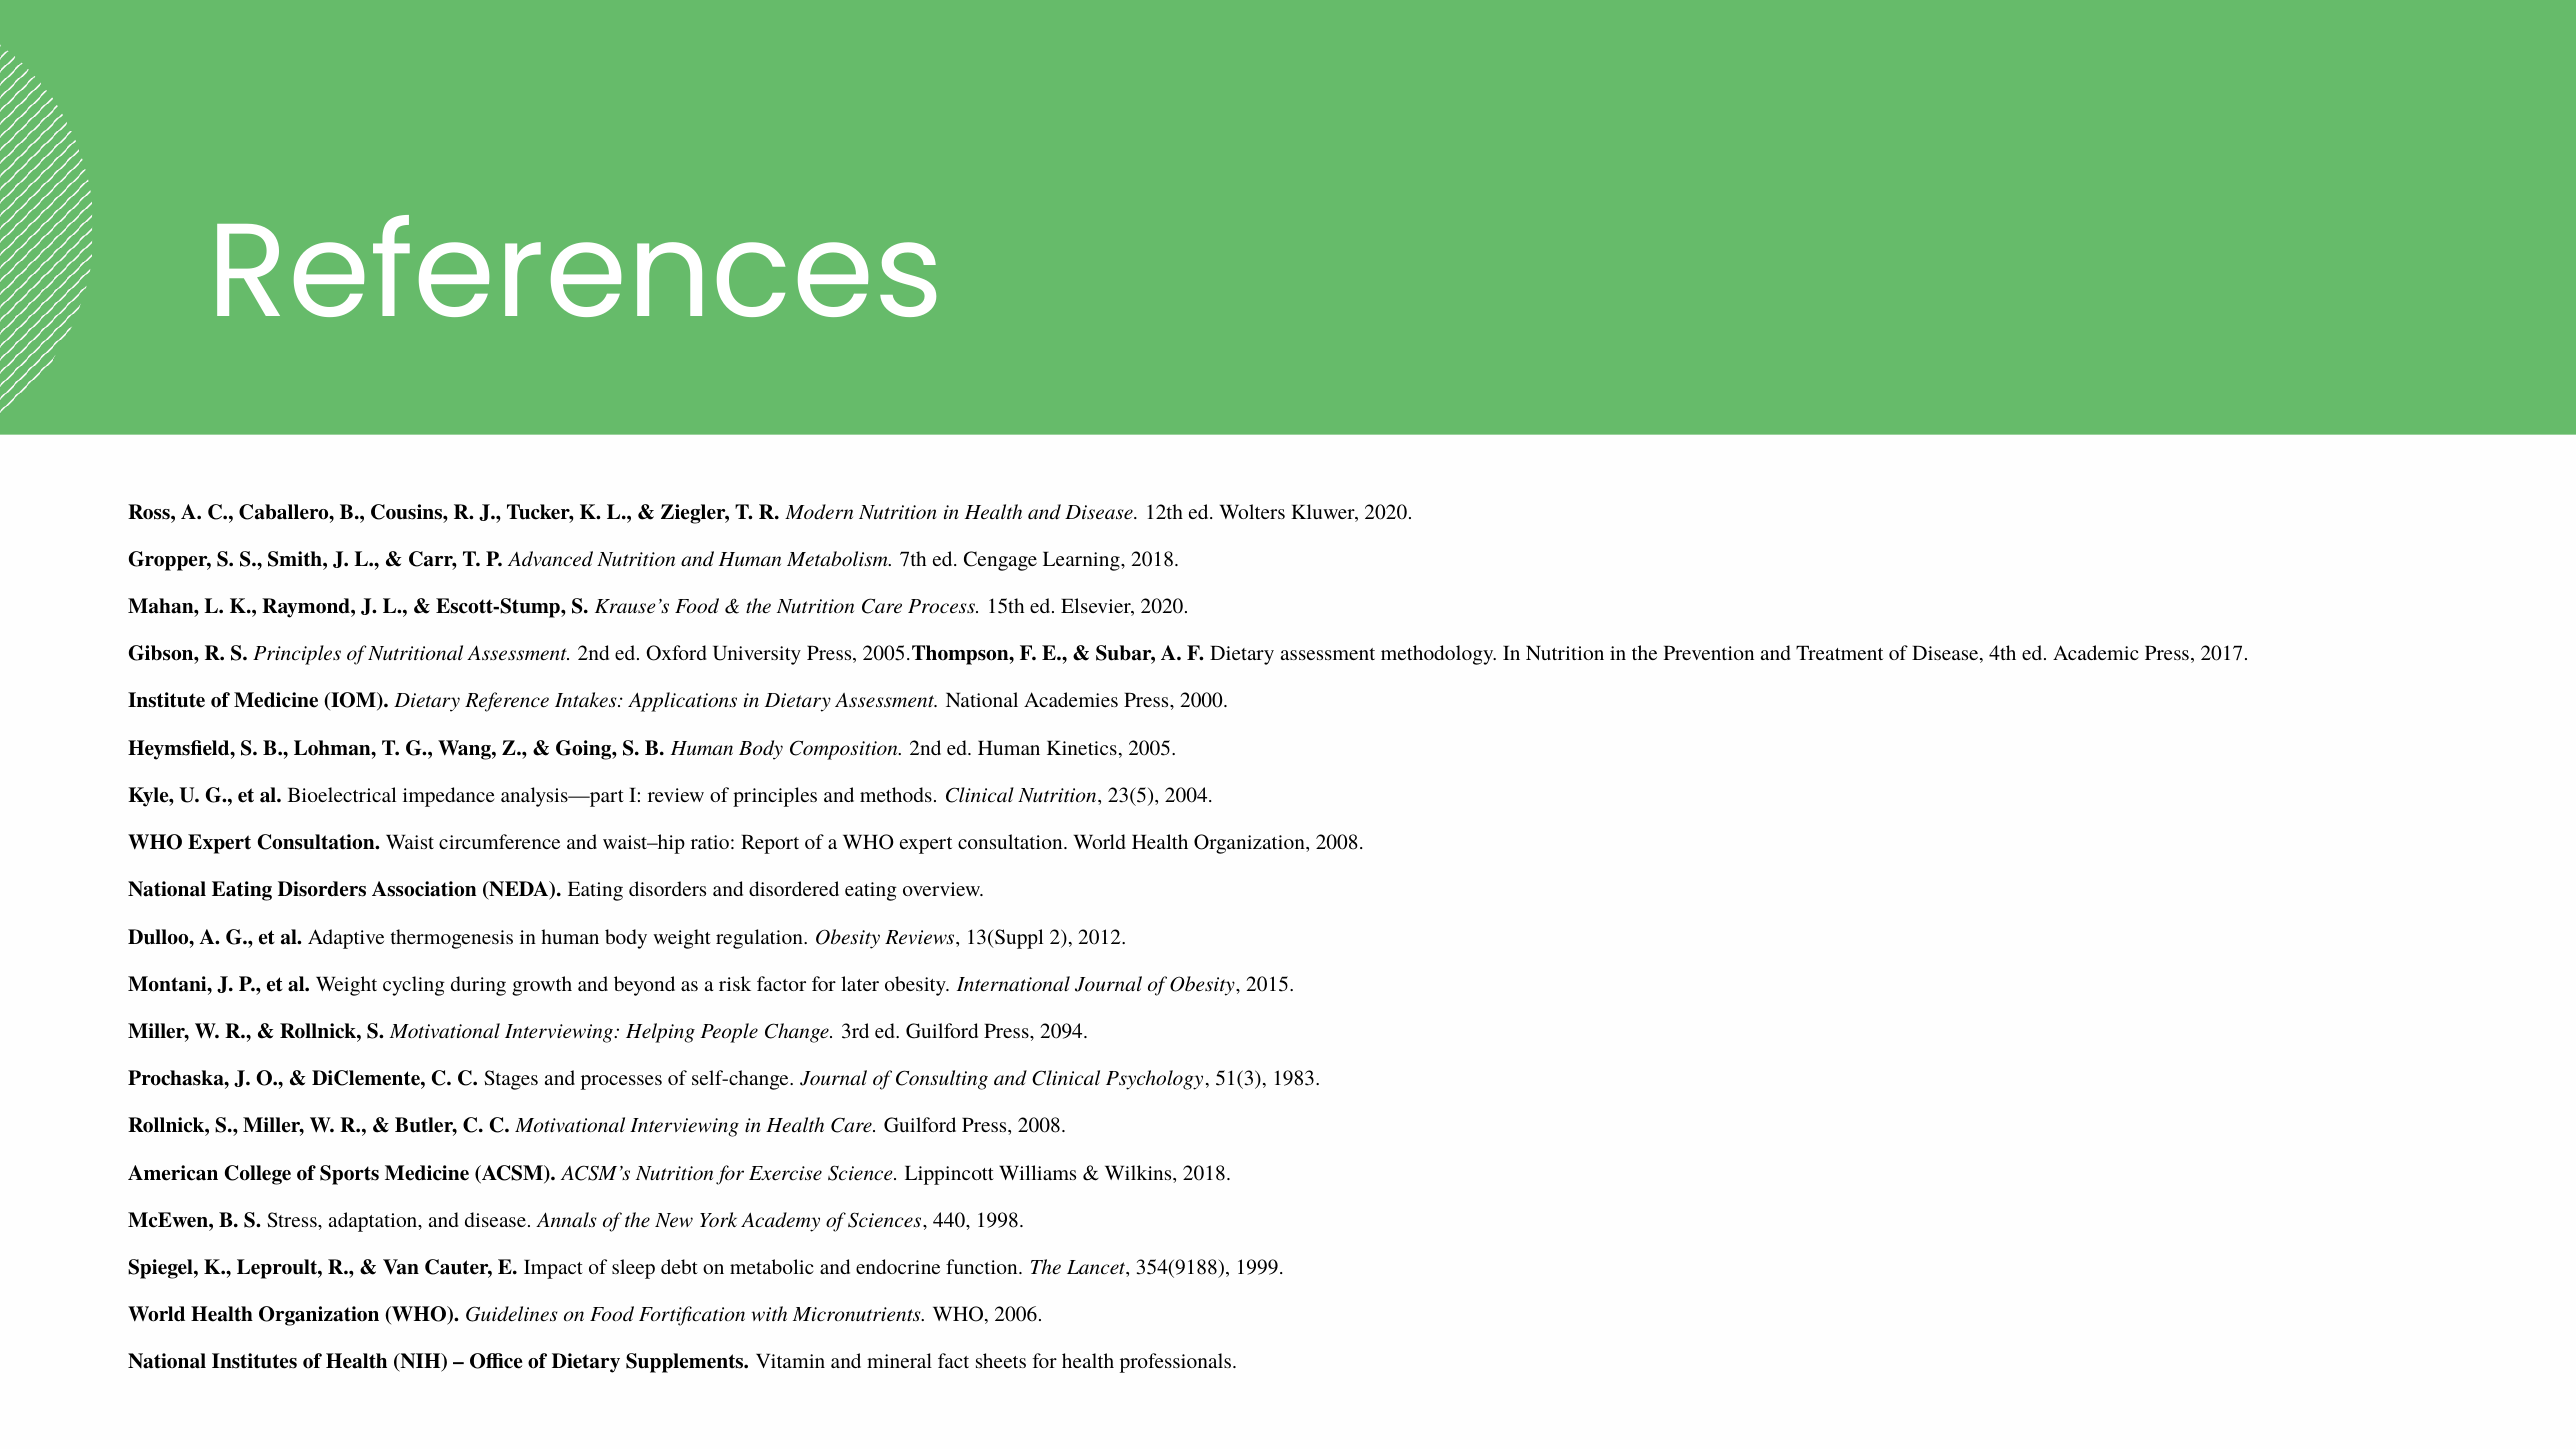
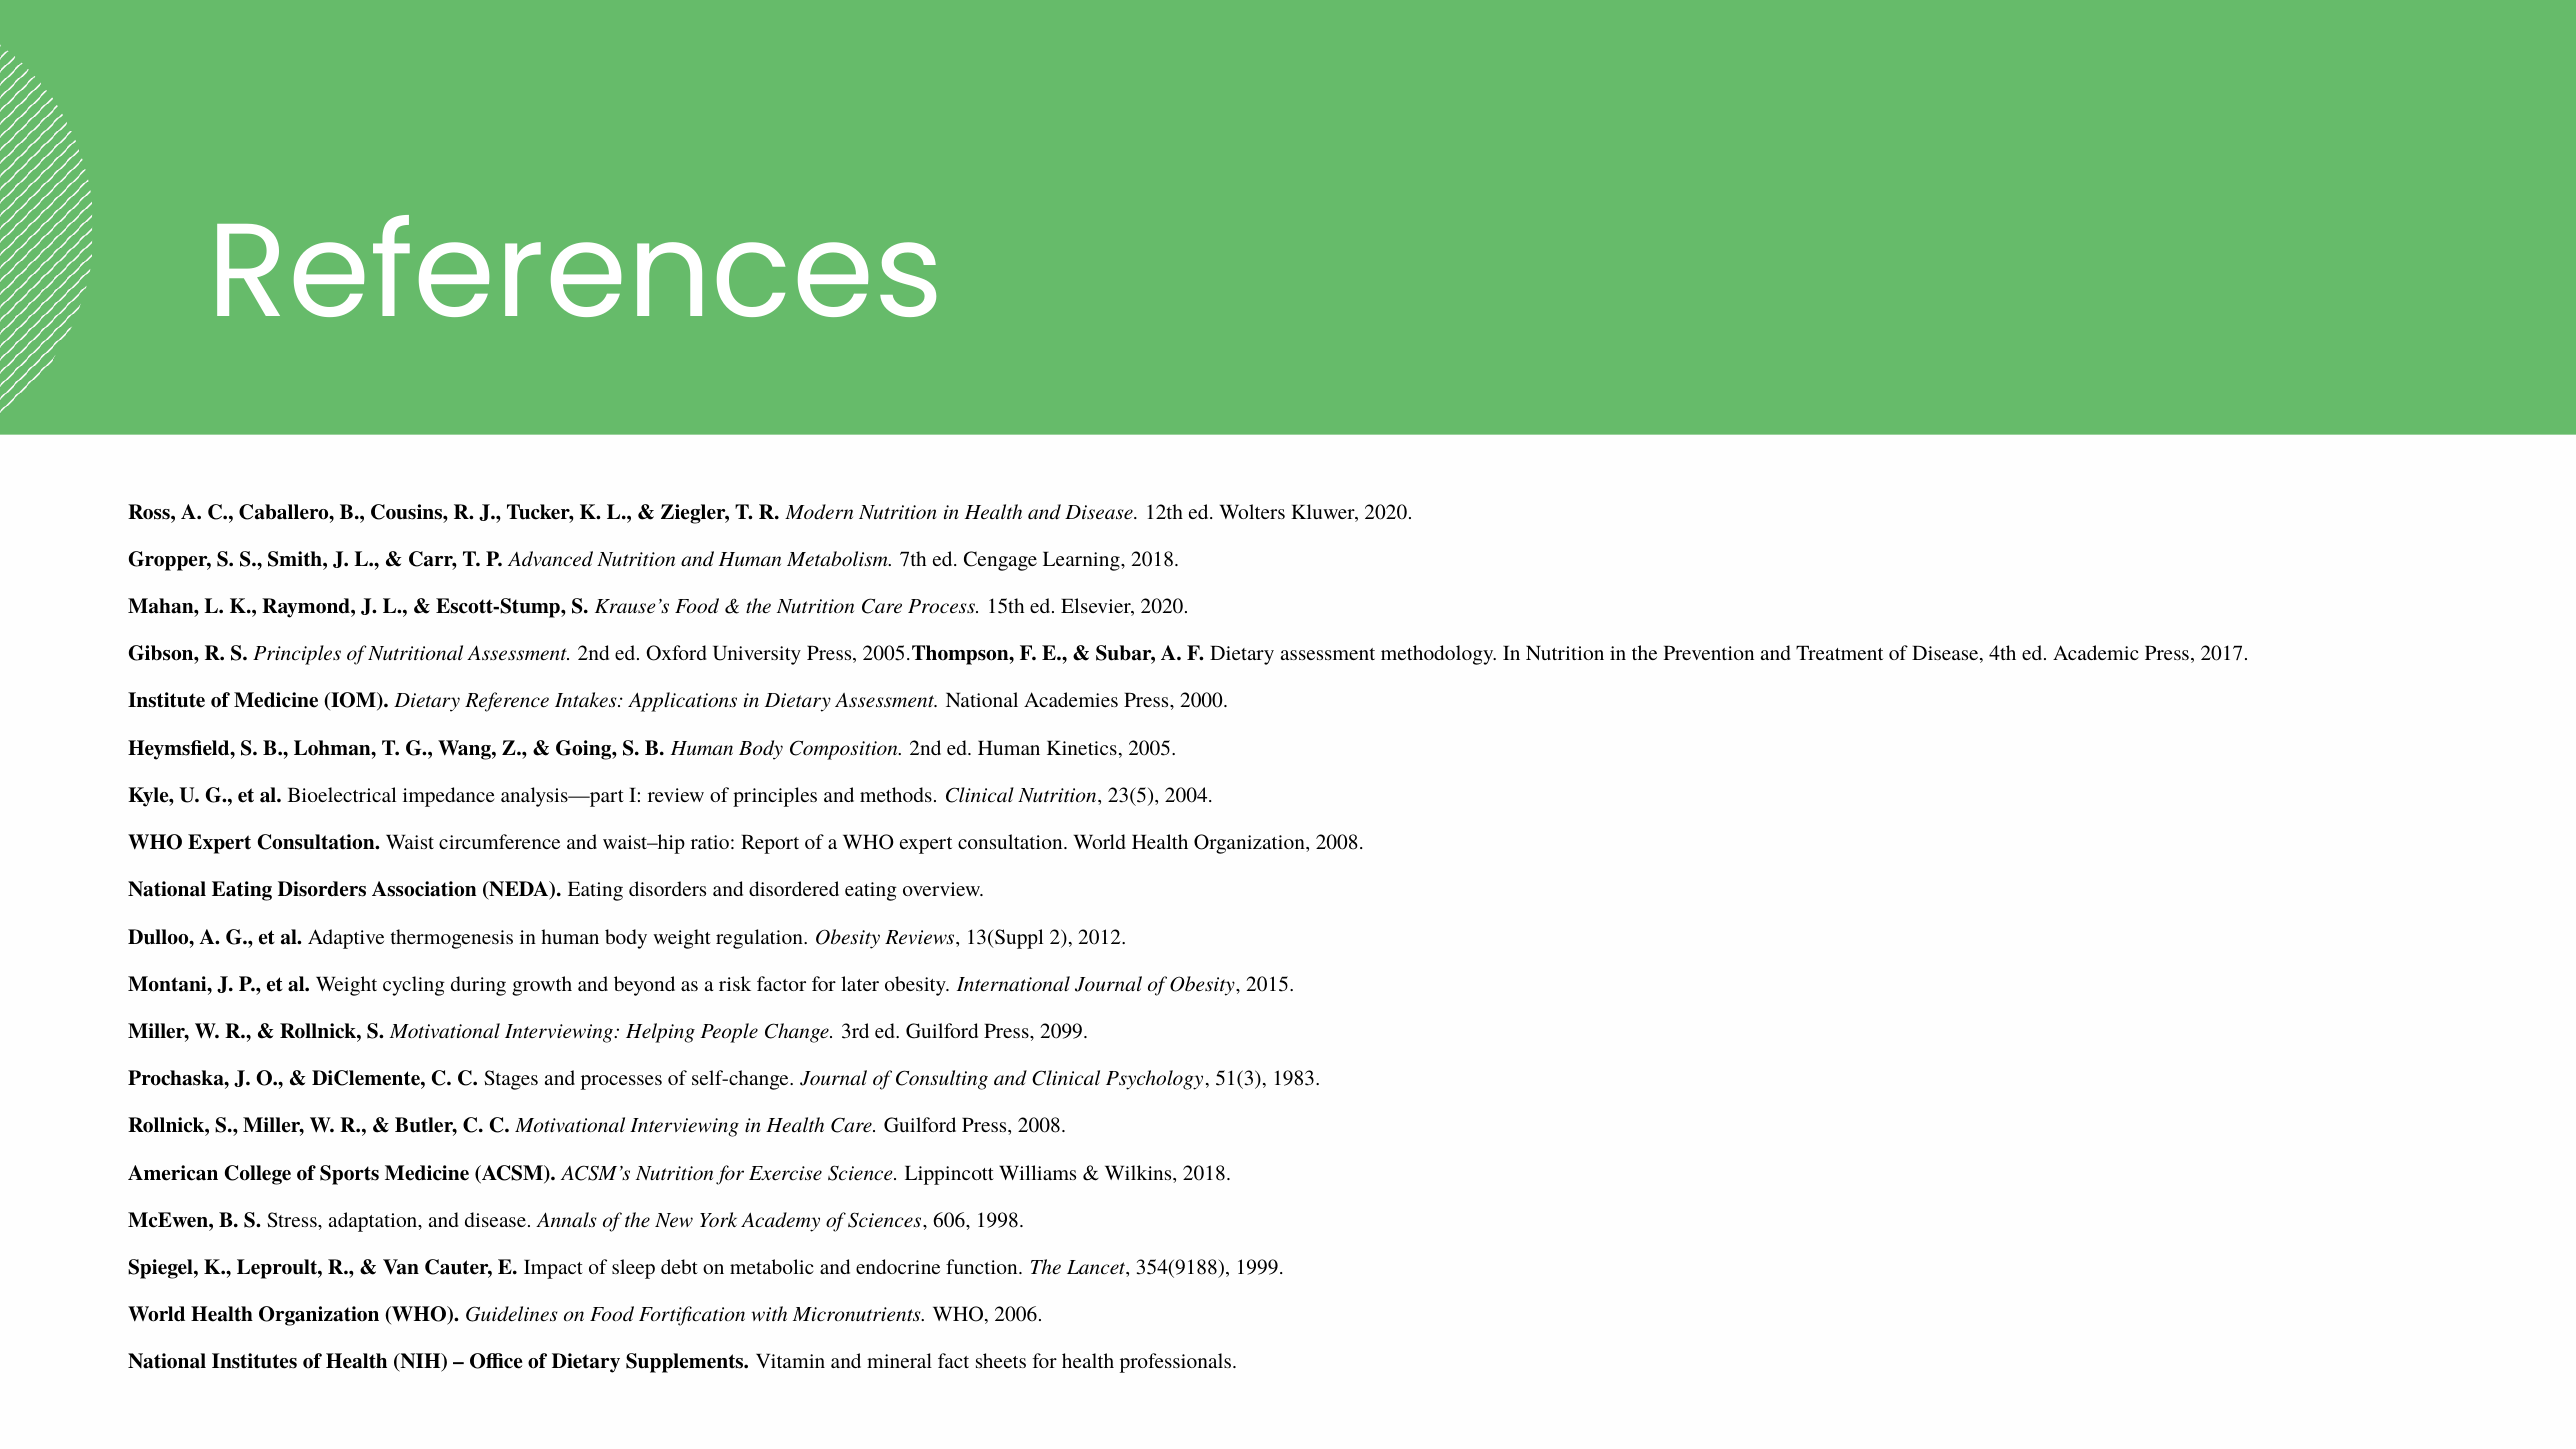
2094: 2094 -> 2099
440: 440 -> 606
